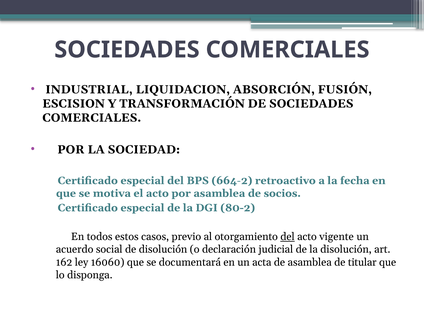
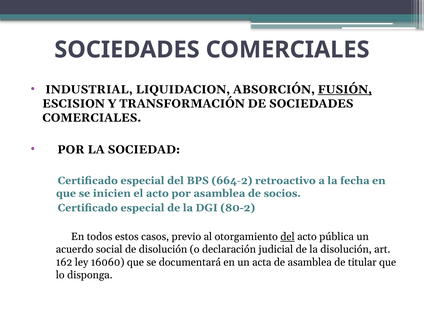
FUSIÓN underline: none -> present
motiva: motiva -> inicien
vigente: vigente -> pública
